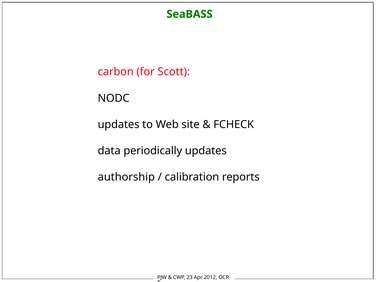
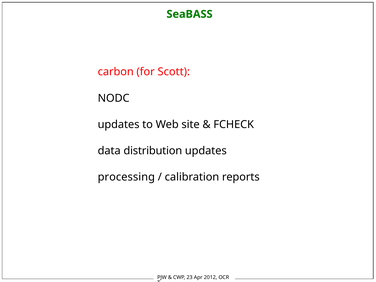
periodically: periodically -> distribution
authorship: authorship -> processing
